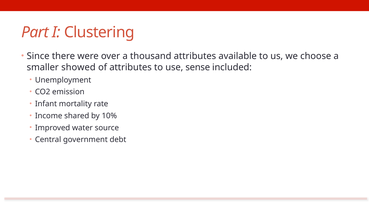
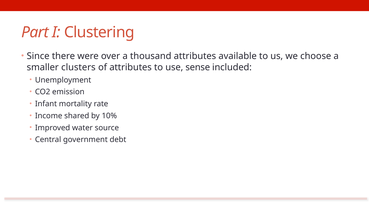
showed: showed -> clusters
